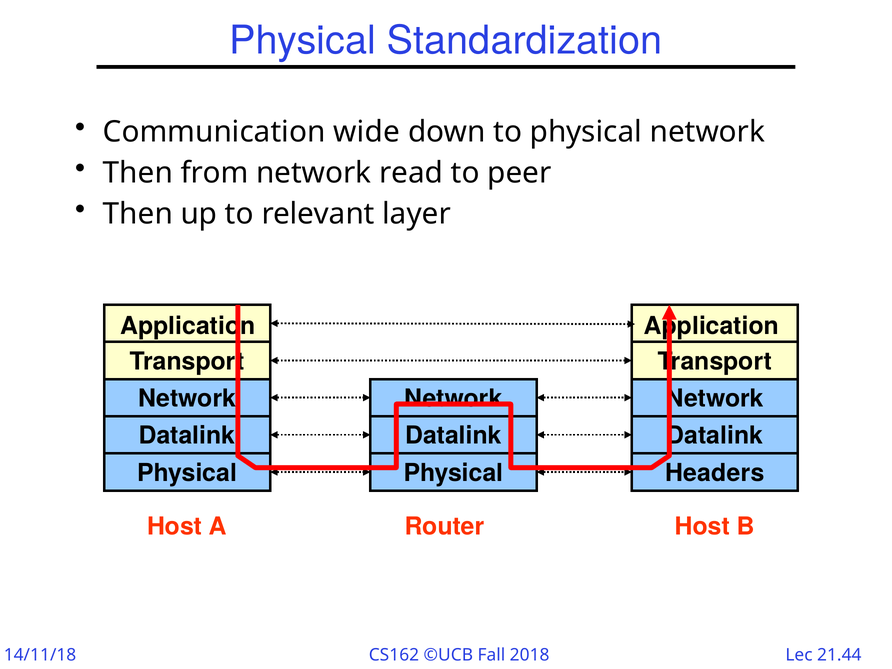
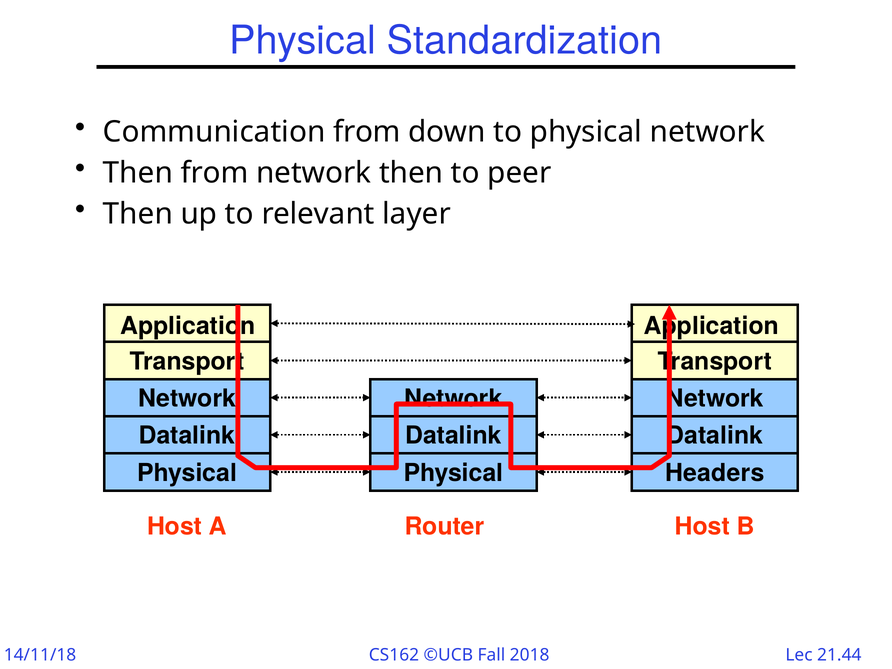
Communication wide: wide -> from
network read: read -> then
